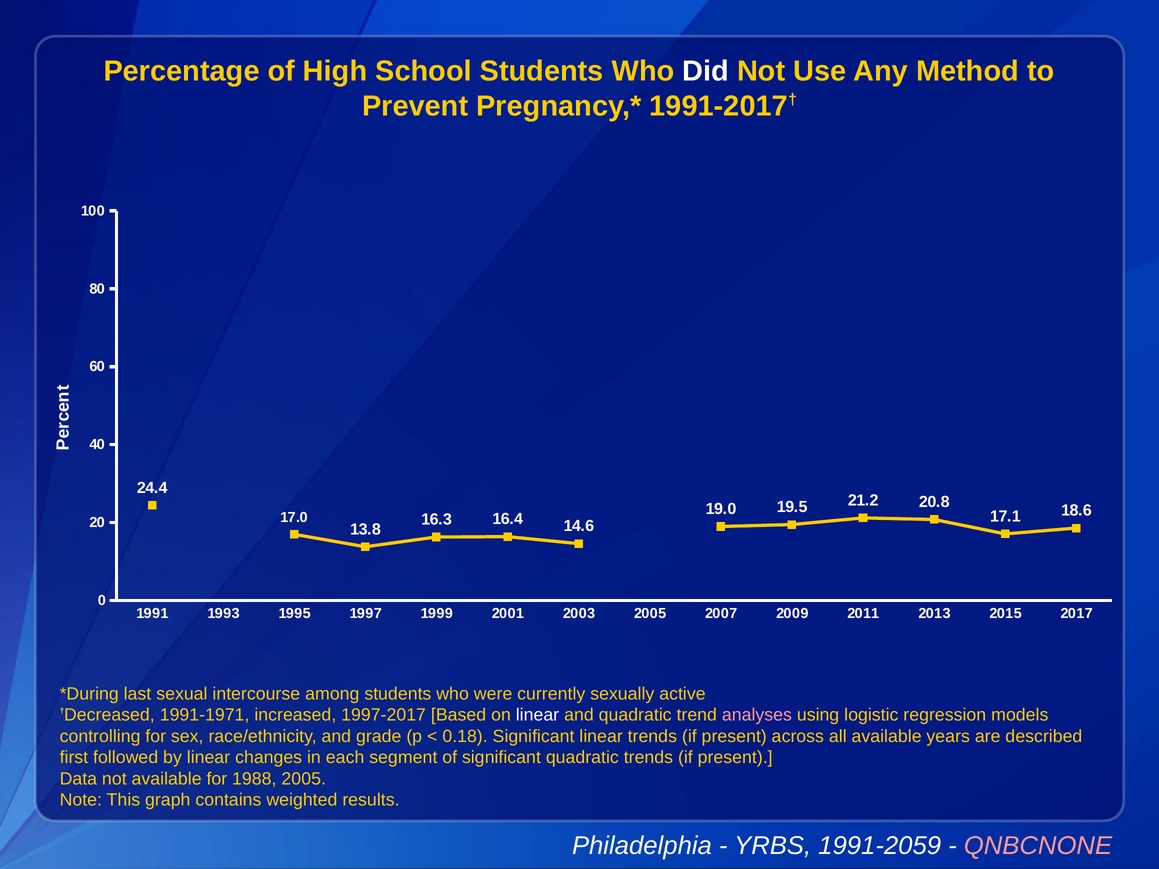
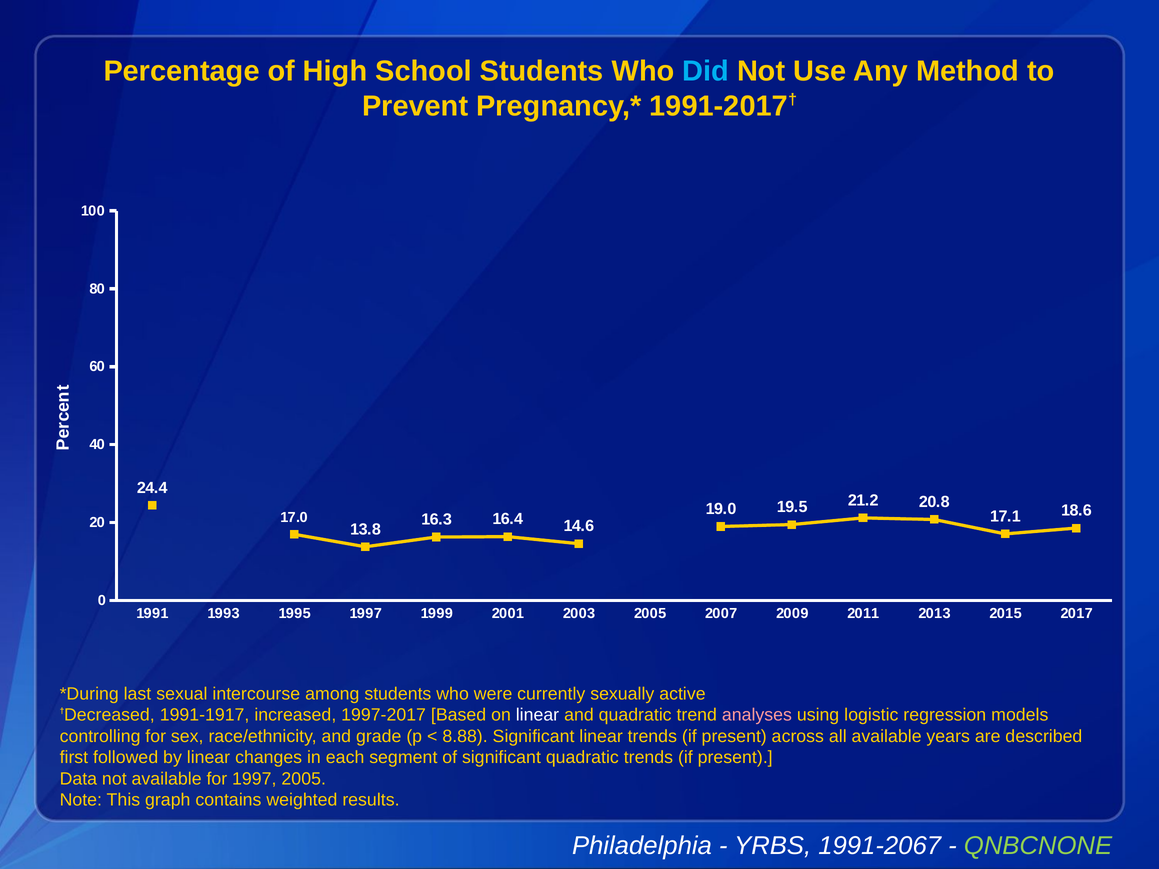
Did colour: white -> light blue
1991-1971: 1991-1971 -> 1991-1917
0.18: 0.18 -> 8.88
for 1988: 1988 -> 1997
1991-2059: 1991-2059 -> 1991-2067
QNBCNONE colour: pink -> light green
